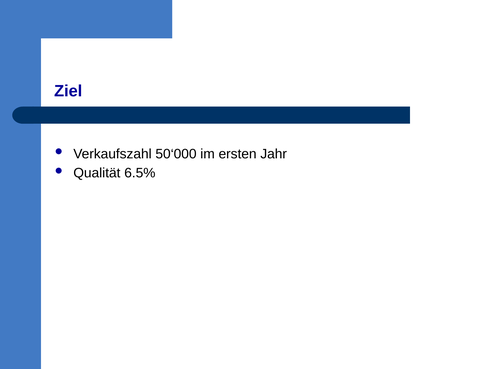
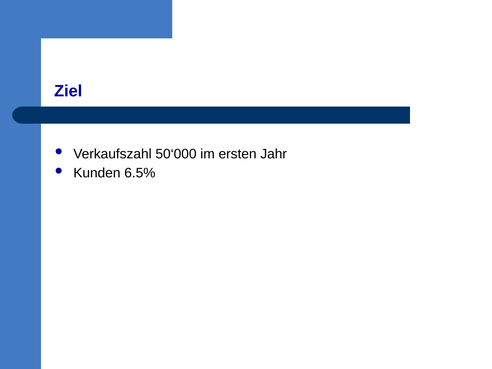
Qualität: Qualität -> Kunden
